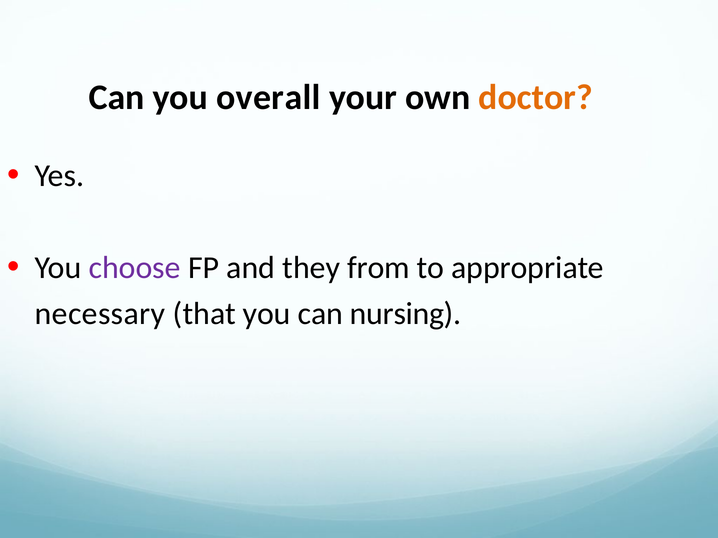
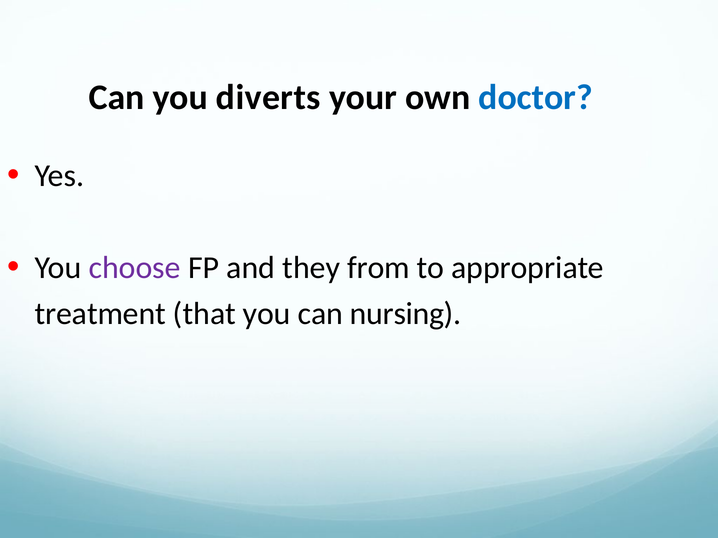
overall: overall -> diverts
doctor colour: orange -> blue
necessary: necessary -> treatment
